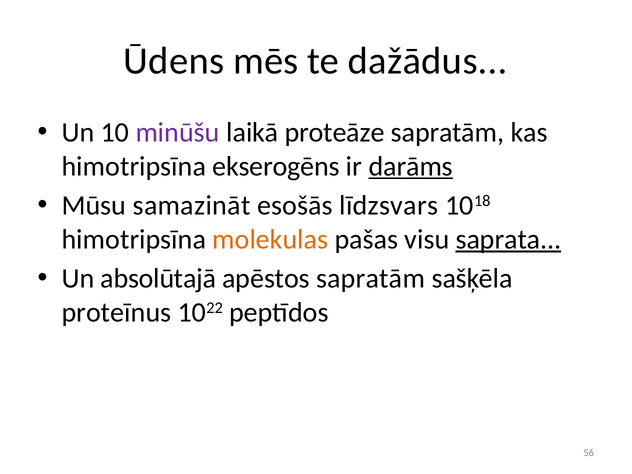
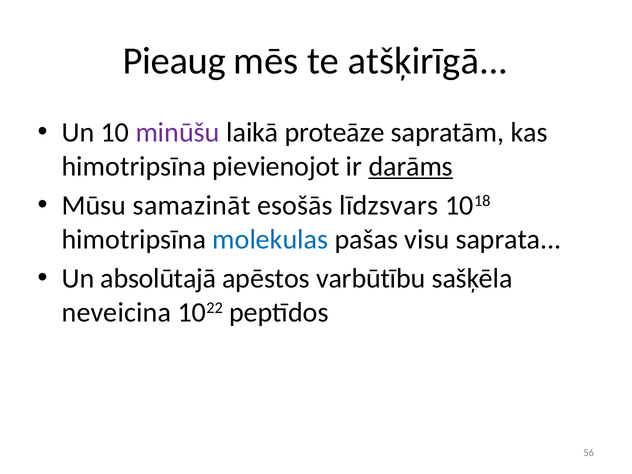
Ūdens: Ūdens -> Pieaug
dažādus: dažādus -> atšķirīgā
ekserogēns: ekserogēns -> pievienojot
molekulas colour: orange -> blue
saprata underline: present -> none
apēstos sapratām: sapratām -> varbūtību
proteīnus: proteīnus -> neveicina
